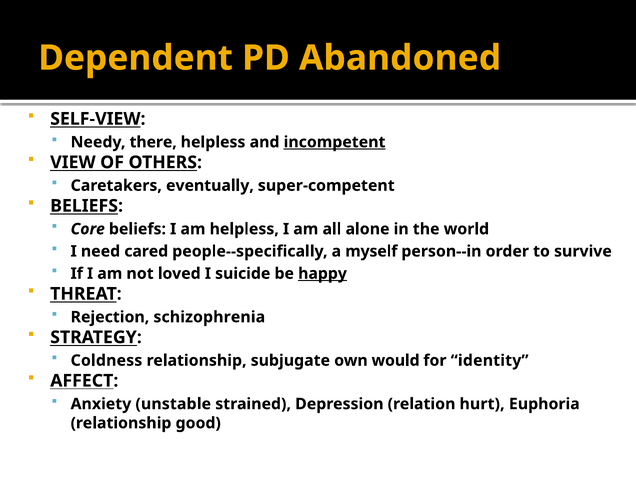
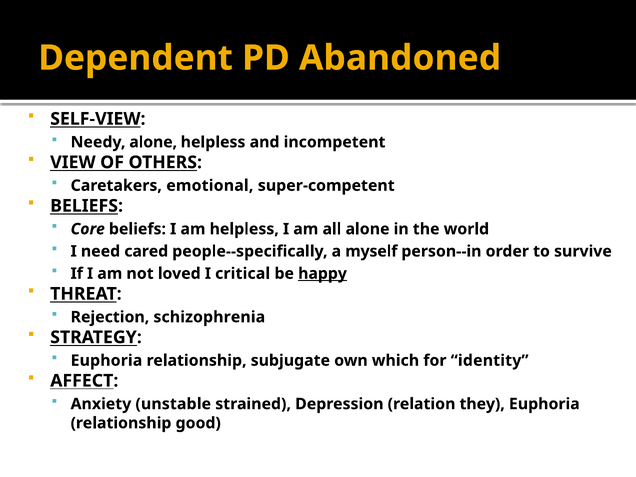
Needy there: there -> alone
incompetent underline: present -> none
eventually: eventually -> emotional
suicide: suicide -> critical
Coldness at (106, 361): Coldness -> Euphoria
would: would -> which
hurt: hurt -> they
